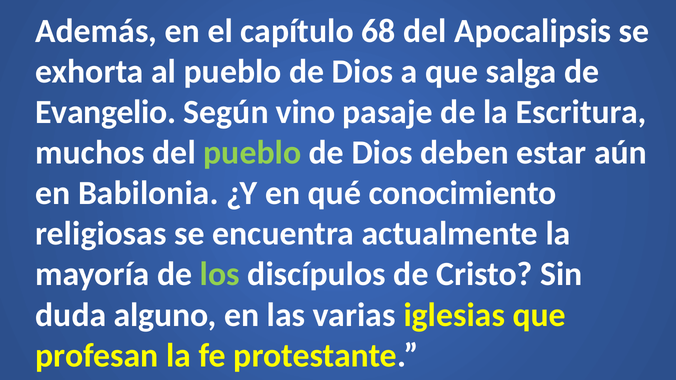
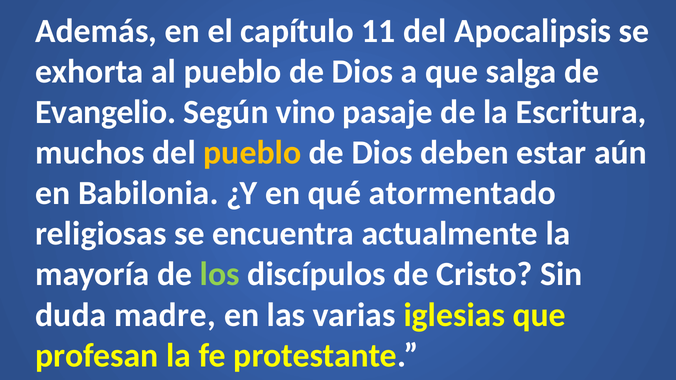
68: 68 -> 11
pueblo at (252, 153) colour: light green -> yellow
conocimiento: conocimiento -> atormentado
alguno: alguno -> madre
